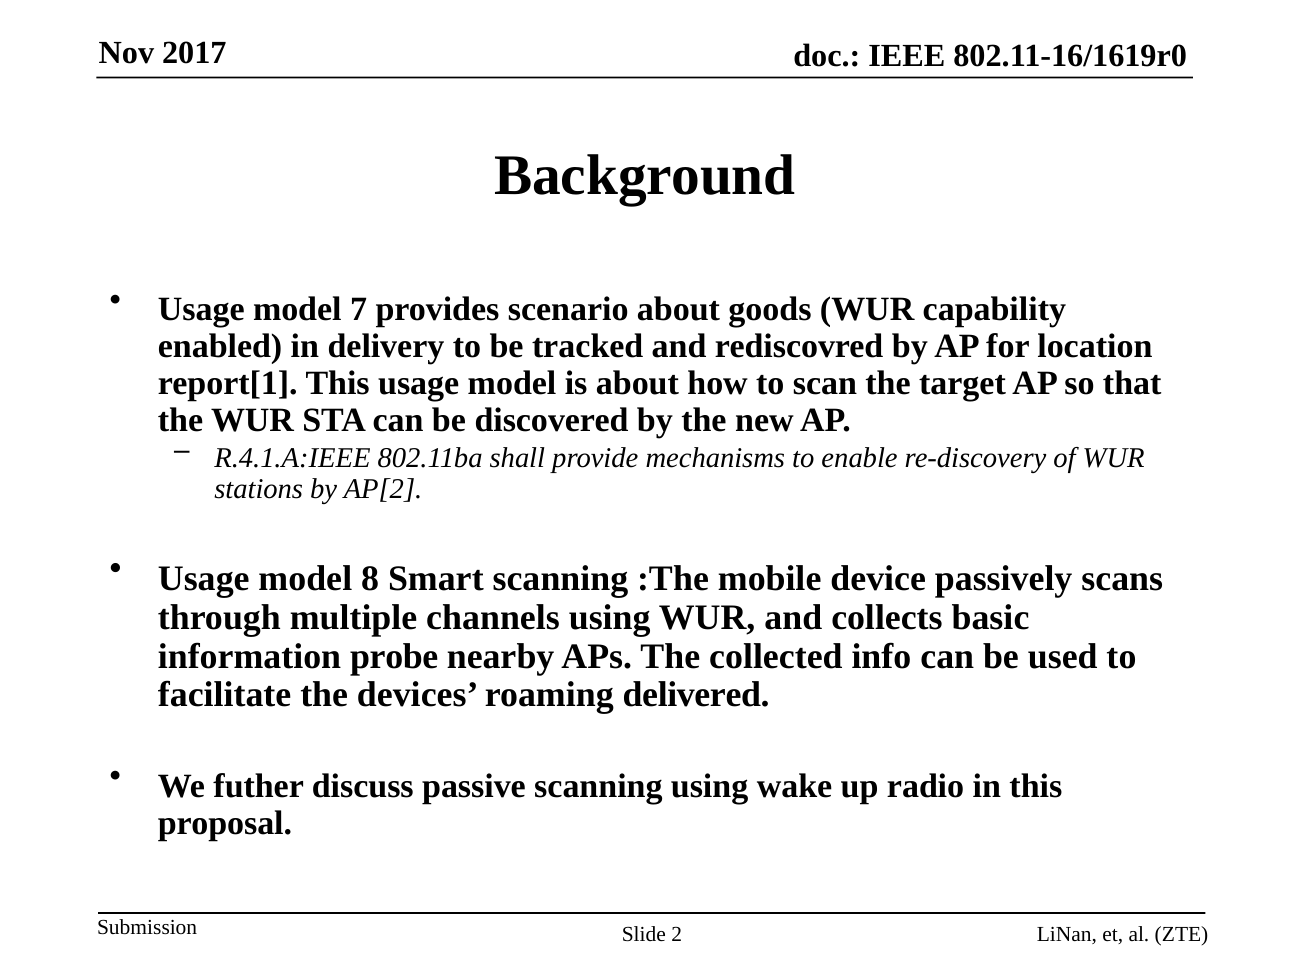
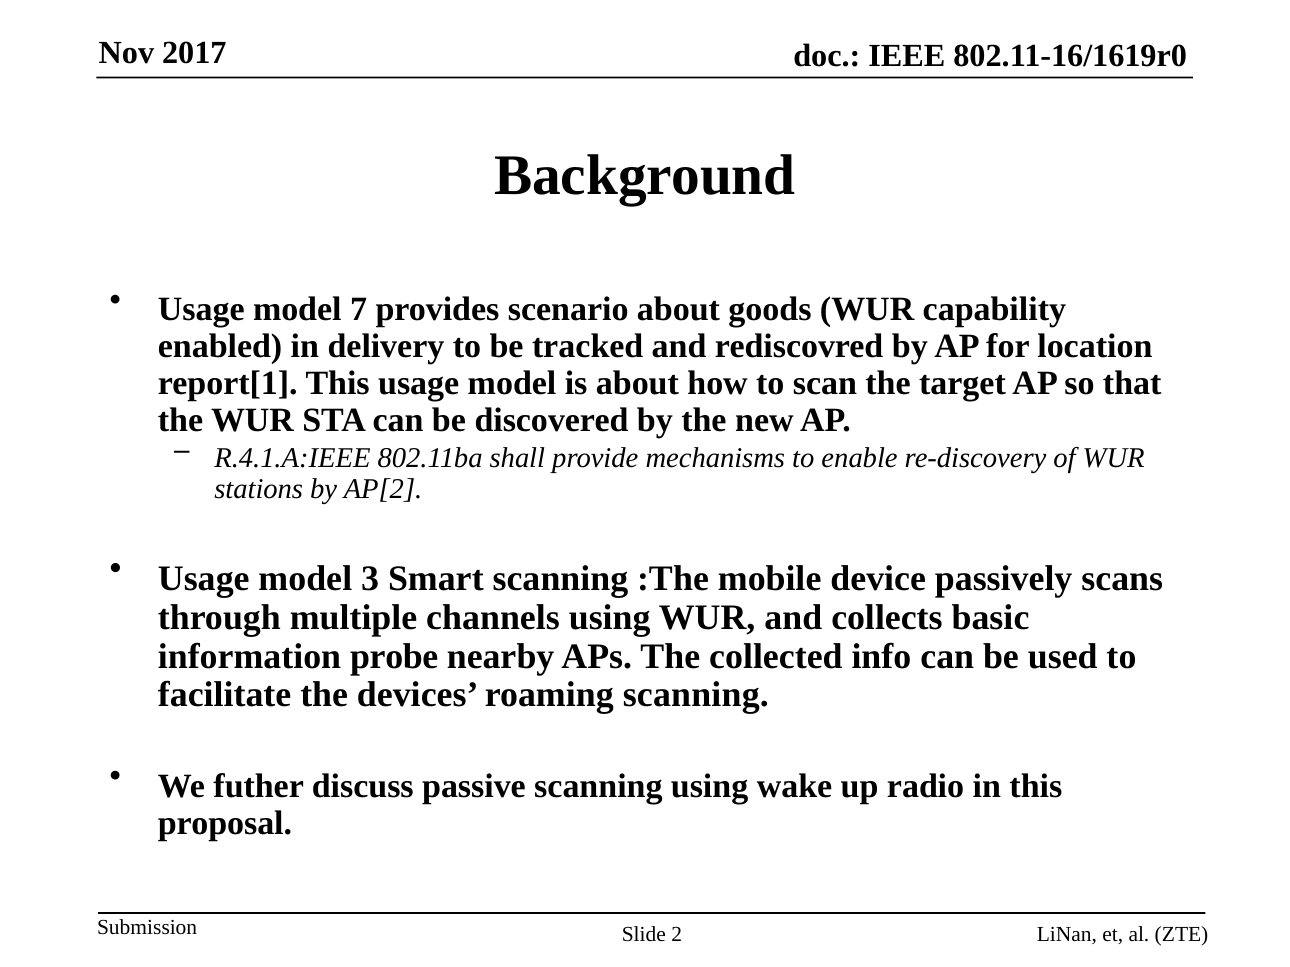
8: 8 -> 3
roaming delivered: delivered -> scanning
